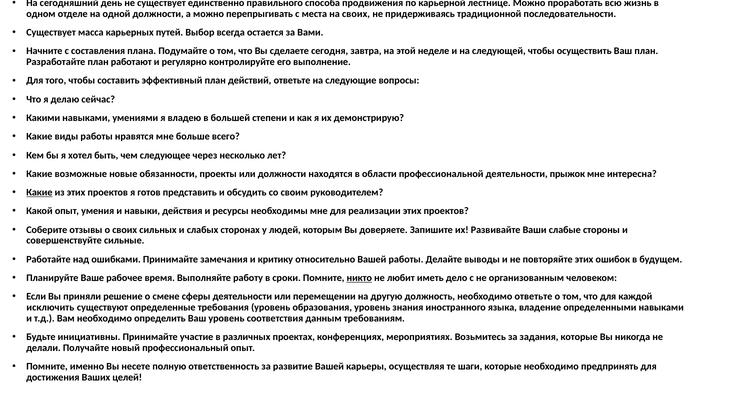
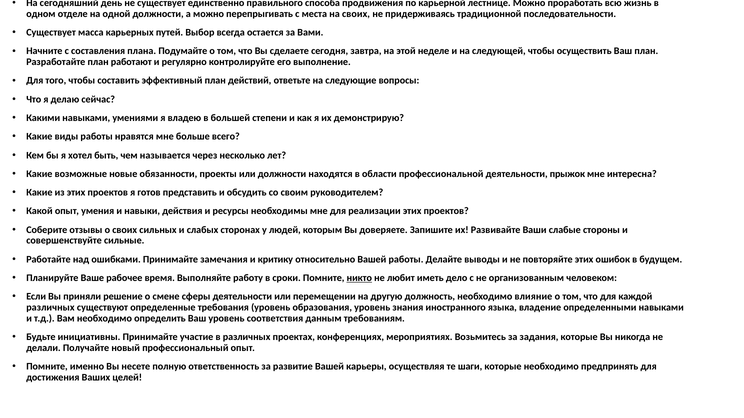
следующее: следующее -> называется
Какие at (39, 193) underline: present -> none
необходимо ответьте: ответьте -> влияние
исключить at (50, 308): исключить -> различных
